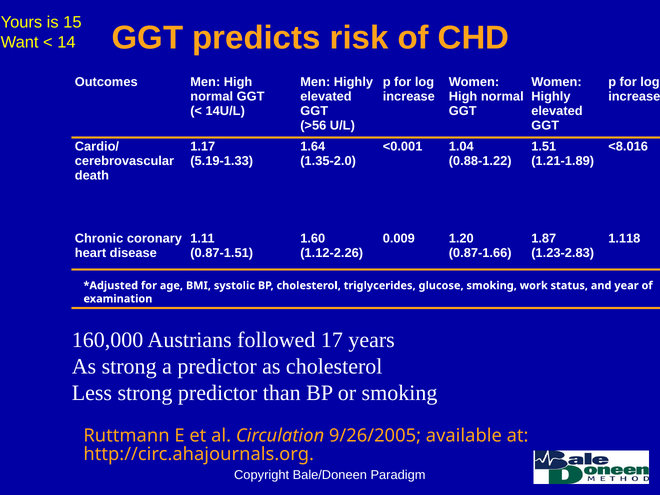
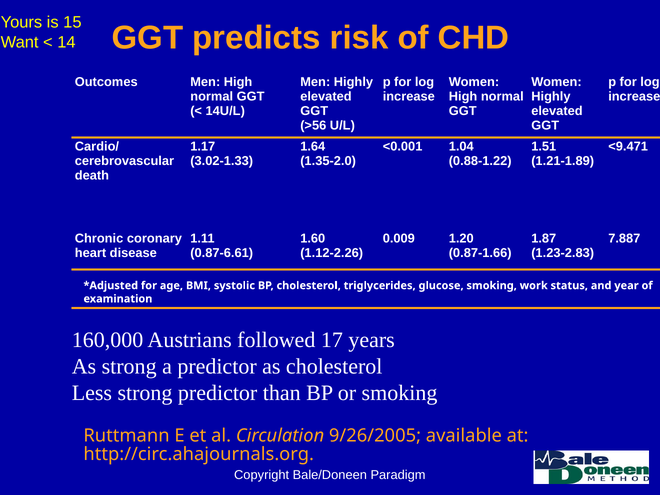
<8.016: <8.016 -> <9.471
5.19-1.33: 5.19-1.33 -> 3.02-1.33
1.118: 1.118 -> 7.887
0.87-1.51: 0.87-1.51 -> 0.87-6.61
